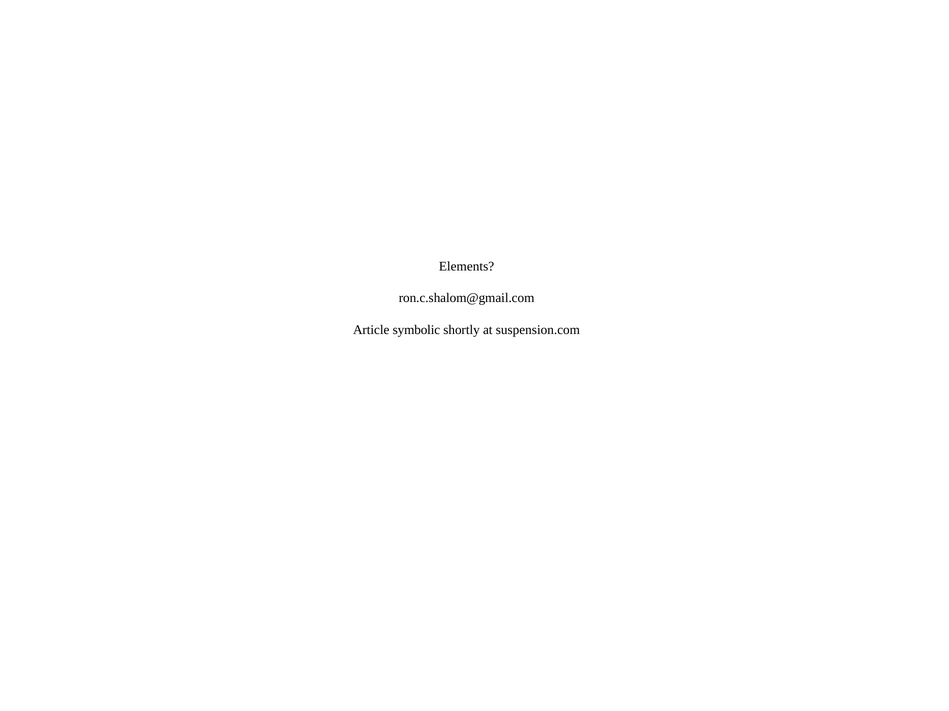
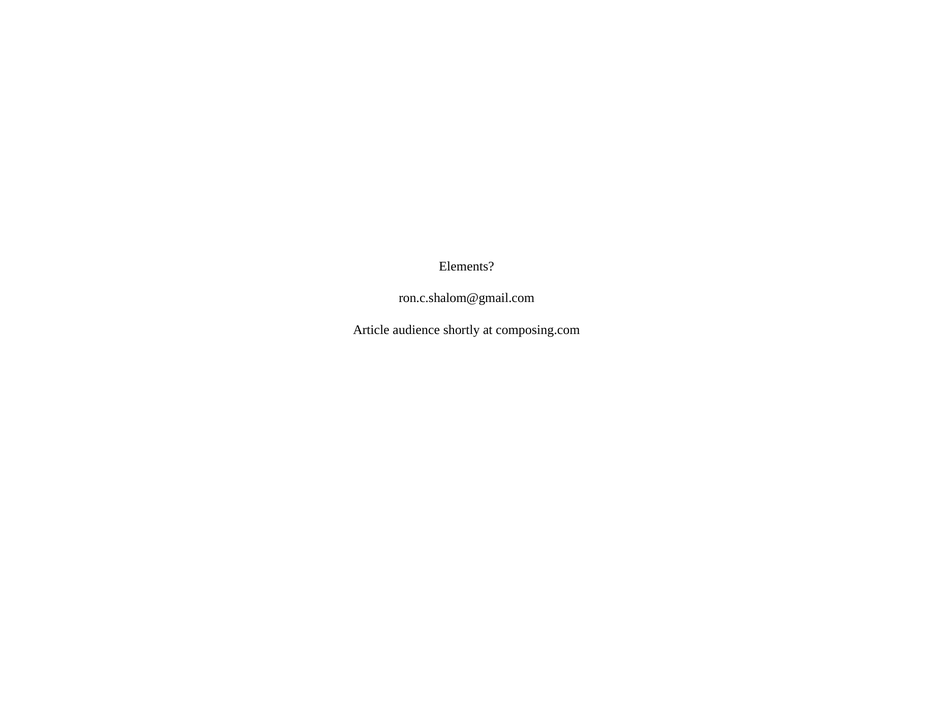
symbolic: symbolic -> audience
suspension.com: suspension.com -> composing.com
